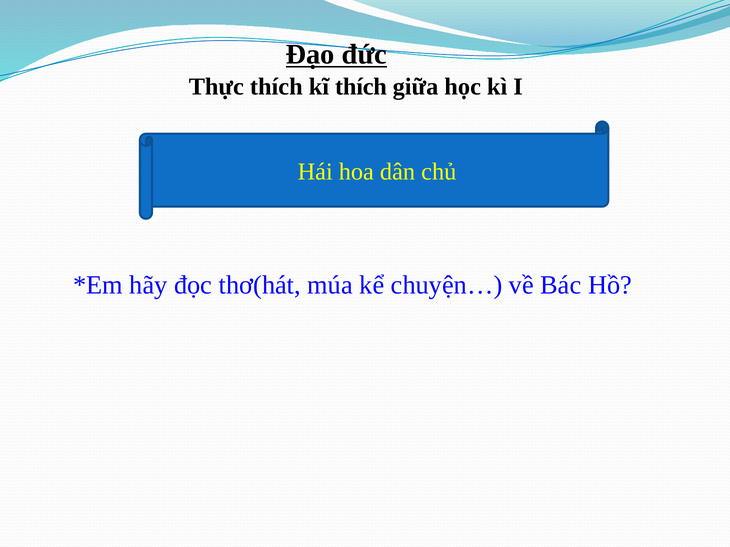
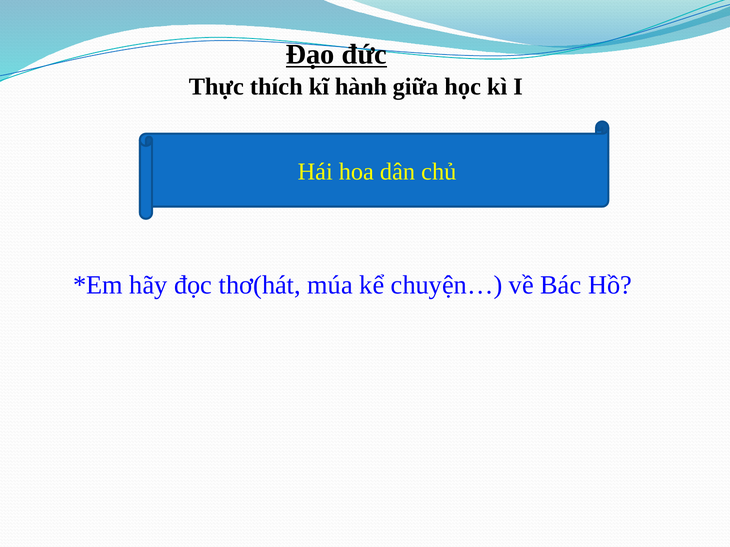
kĩ thích: thích -> hành
